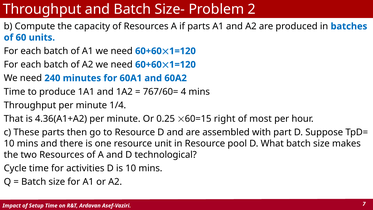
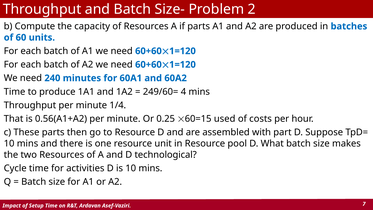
767/60=: 767/60= -> 249/60=
4.36(A1+A2: 4.36(A1+A2 -> 0.56(A1+A2
right: right -> used
most: most -> costs
